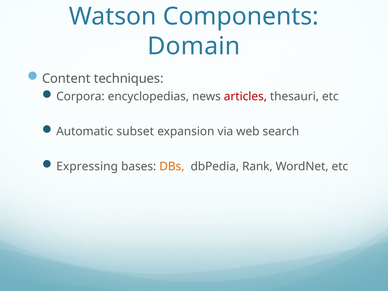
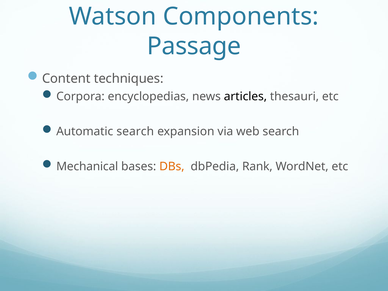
Domain: Domain -> Passage
articles colour: red -> black
Automatic subset: subset -> search
Expressing: Expressing -> Mechanical
